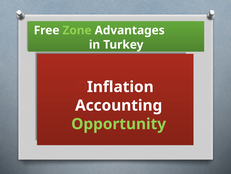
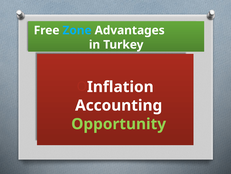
Zone colour: light green -> light blue
